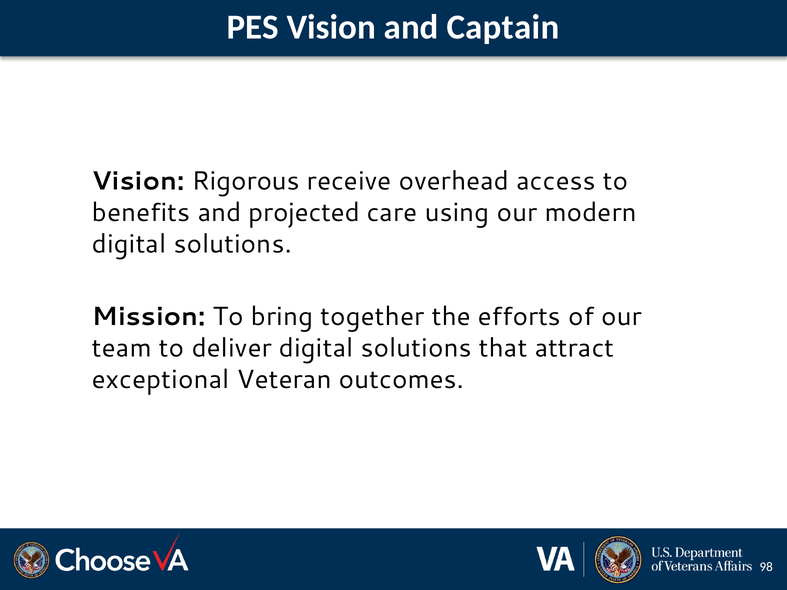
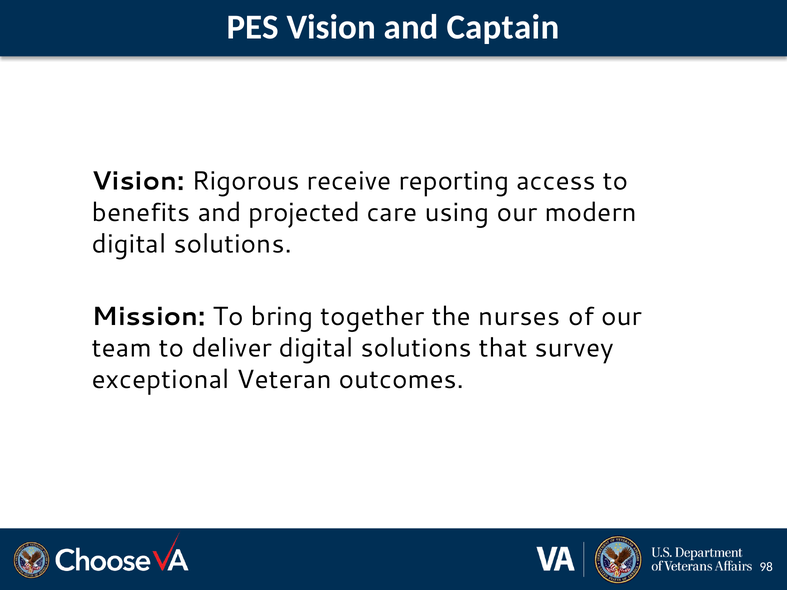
overhead: overhead -> reporting
efforts: efforts -> nurses
attract: attract -> survey
